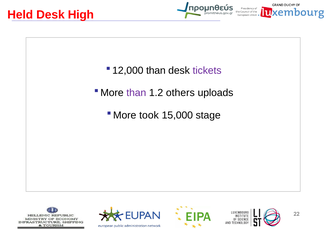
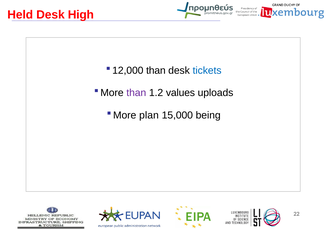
tickets colour: purple -> blue
others: others -> values
took: took -> plan
stage: stage -> being
